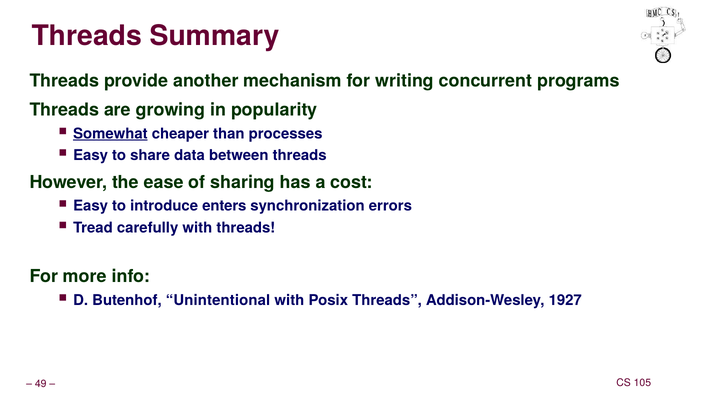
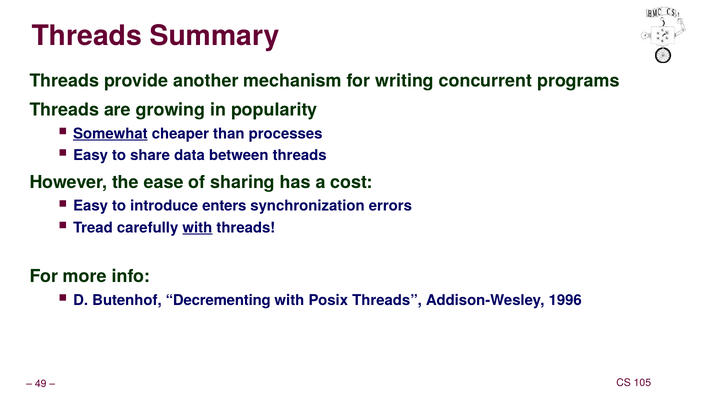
with at (197, 228) underline: none -> present
Unintentional: Unintentional -> Decrementing
1927: 1927 -> 1996
